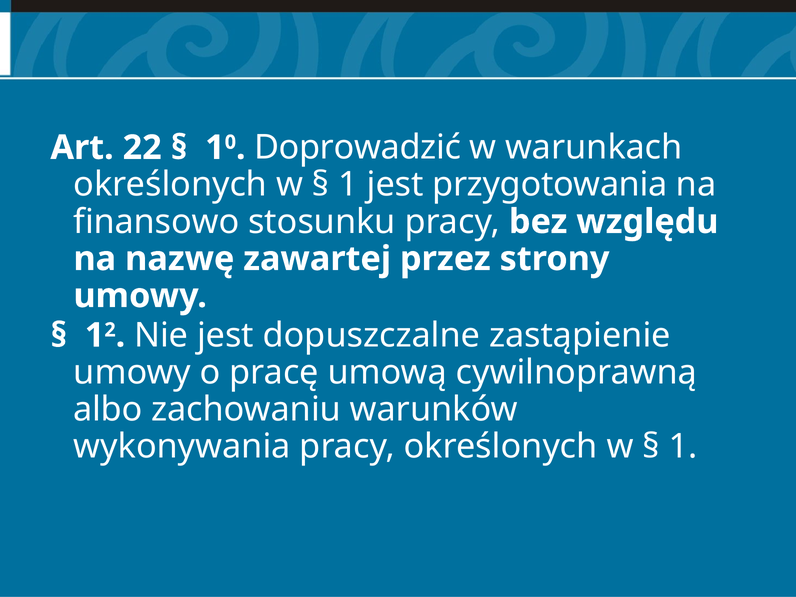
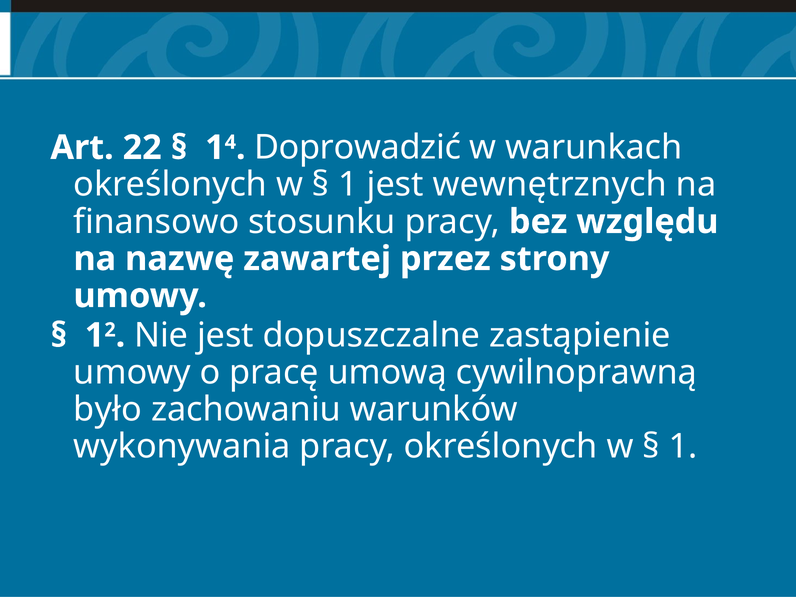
0: 0 -> 4
przygotowania: przygotowania -> wewnętrznych
albo: albo -> było
